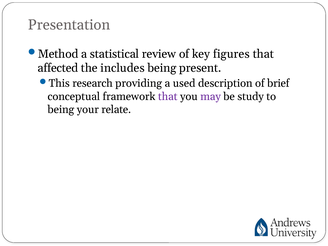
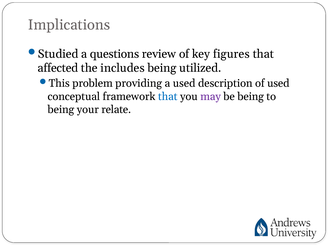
Presentation: Presentation -> Implications
Method: Method -> Studied
statistical: statistical -> questions
present: present -> utilized
research: research -> problem
of brief: brief -> used
that at (168, 97) colour: purple -> blue
be study: study -> being
